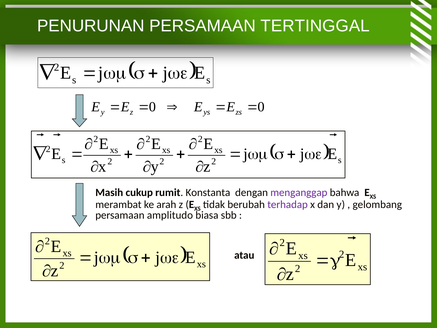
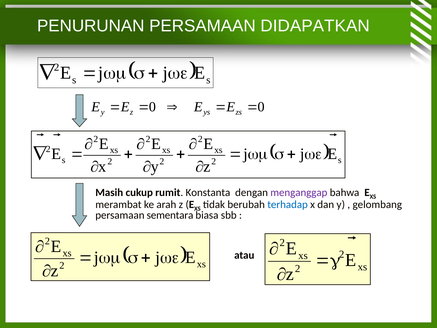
TERTINGGAL: TERTINGGAL -> DIDAPATKAN
terhadap colour: purple -> blue
amplitudo: amplitudo -> sementara
